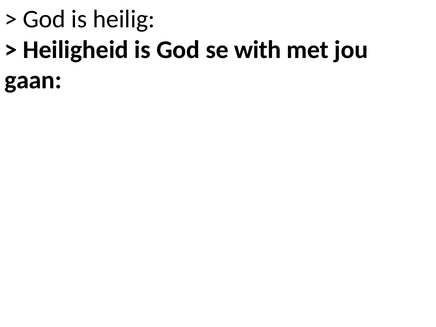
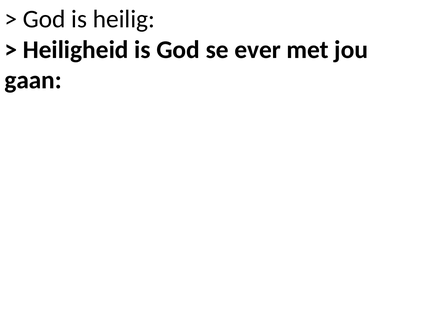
with: with -> ever
